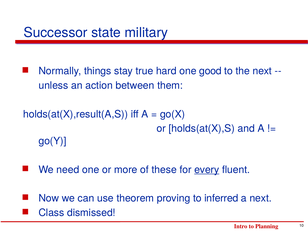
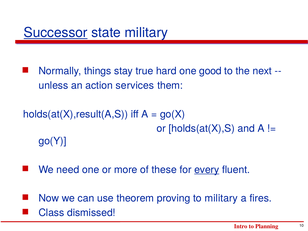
Successor underline: none -> present
between: between -> services
to inferred: inferred -> military
a next: next -> fires
